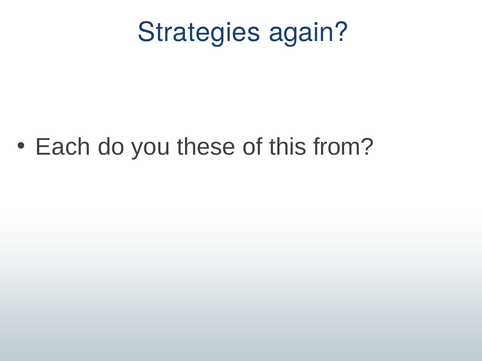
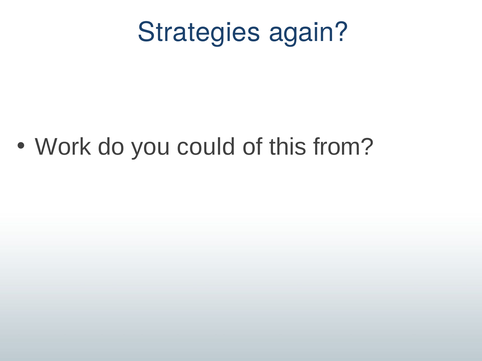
Each: Each -> Work
these: these -> could
